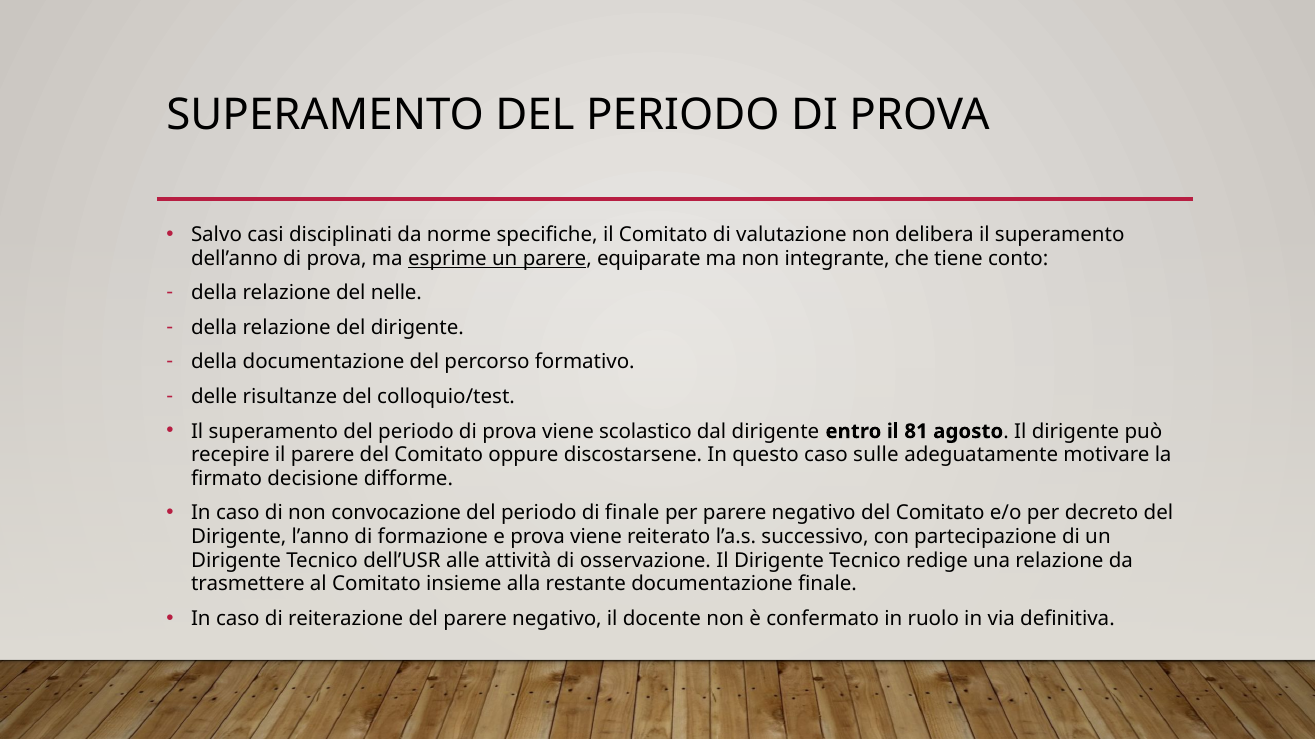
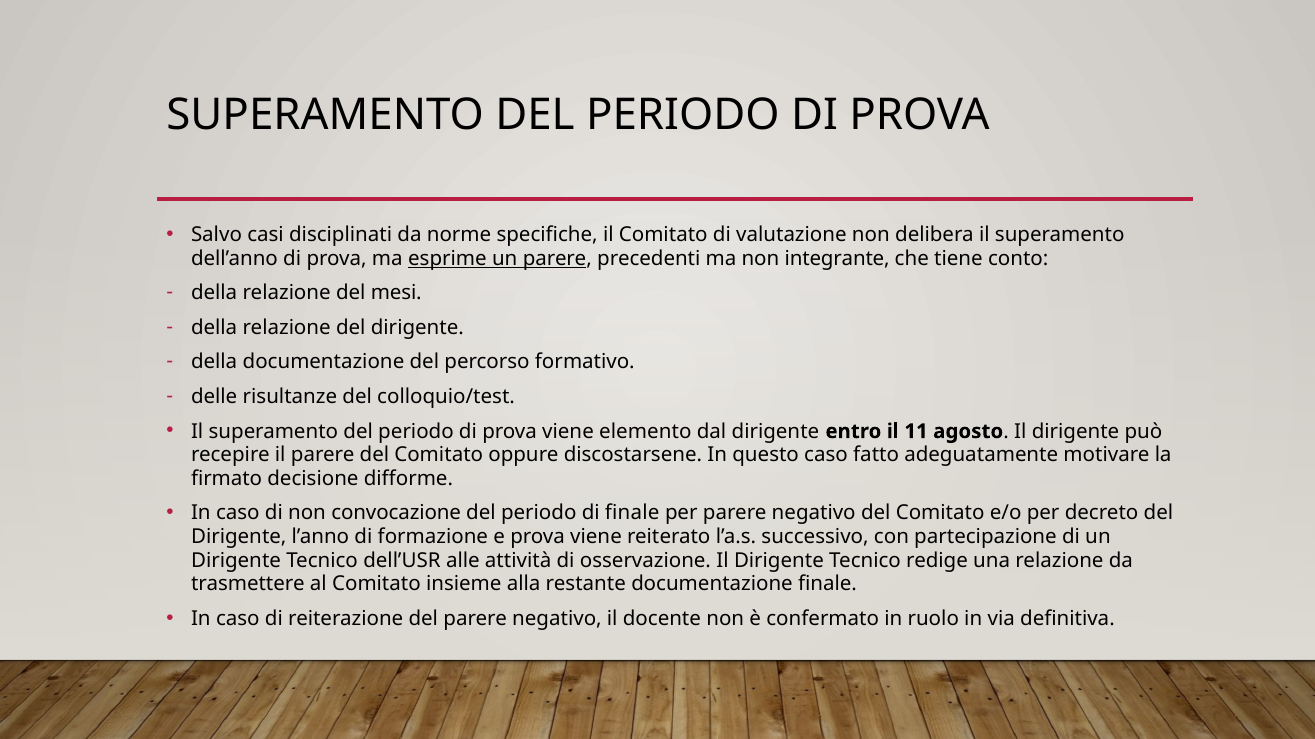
equiparate: equiparate -> precedenti
nelle: nelle -> mesi
scolastico: scolastico -> elemento
81: 81 -> 11
sulle: sulle -> fatto
